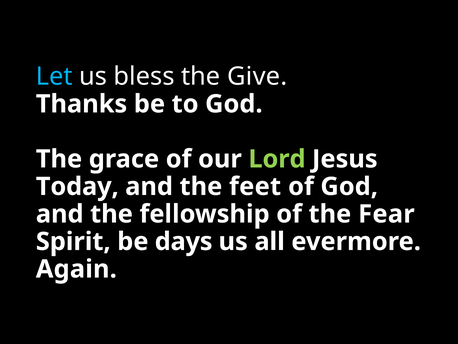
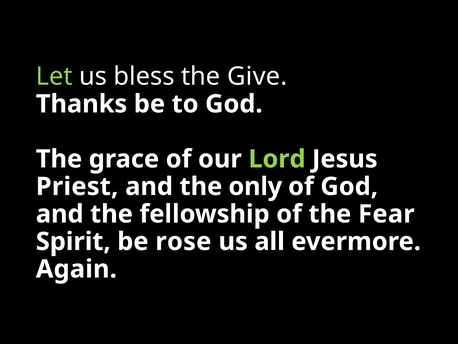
Let colour: light blue -> light green
Today: Today -> Priest
feet: feet -> only
days: days -> rose
